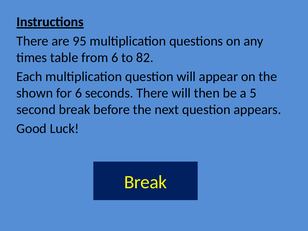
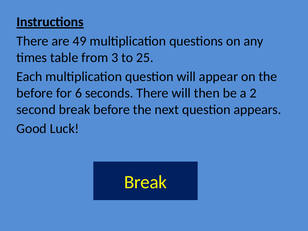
95: 95 -> 49
from 6: 6 -> 3
82: 82 -> 25
shown at (35, 93): shown -> before
5: 5 -> 2
